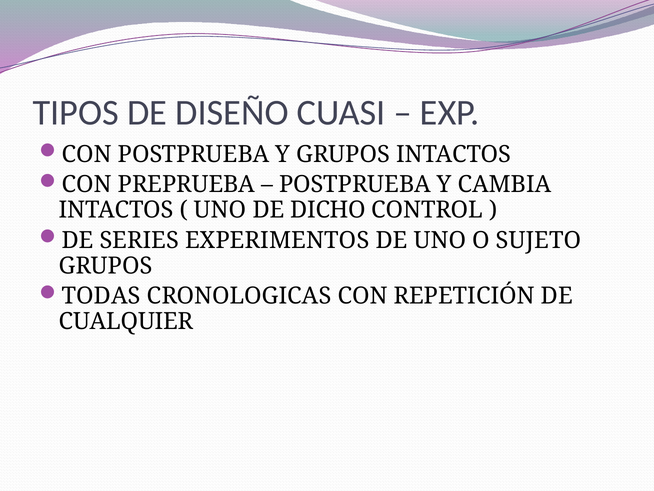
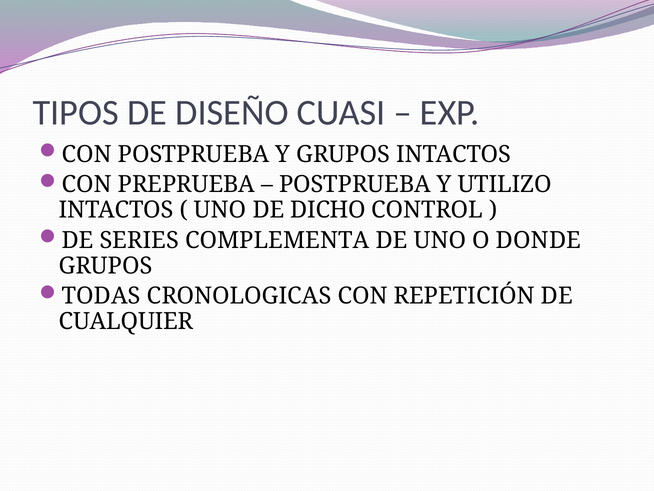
CAMBIA: CAMBIA -> UTILIZO
EXPERIMENTOS: EXPERIMENTOS -> COMPLEMENTA
SUJETO: SUJETO -> DONDE
